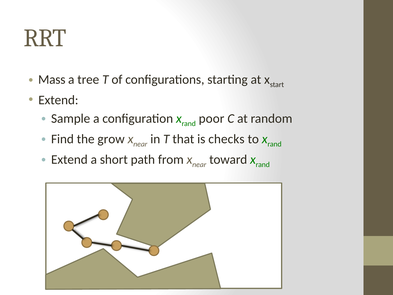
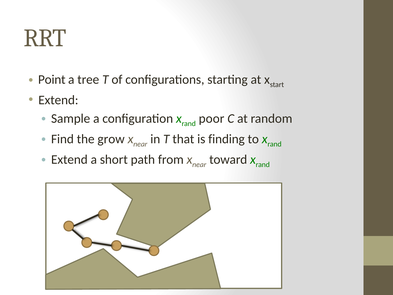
Mass: Mass -> Point
checks: checks -> finding
